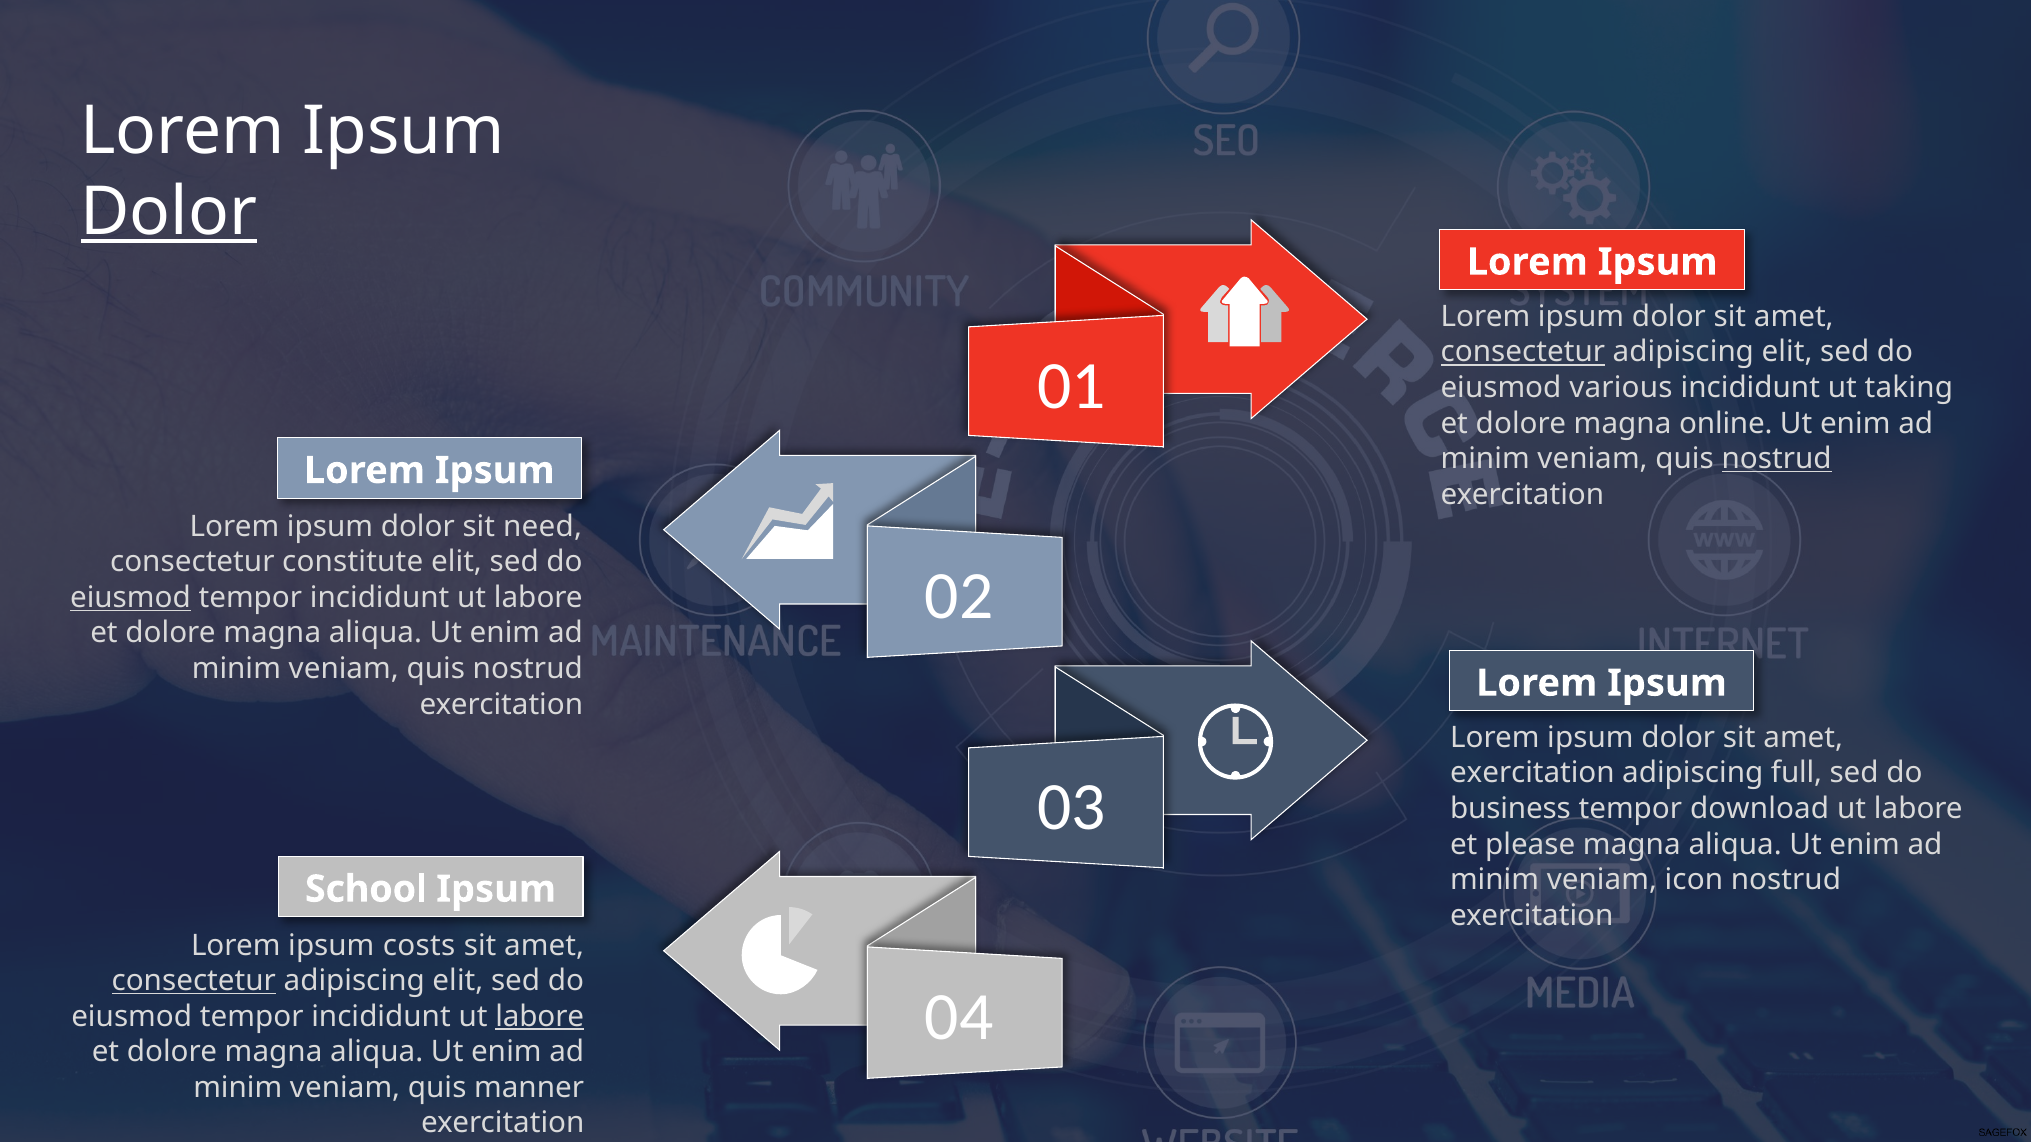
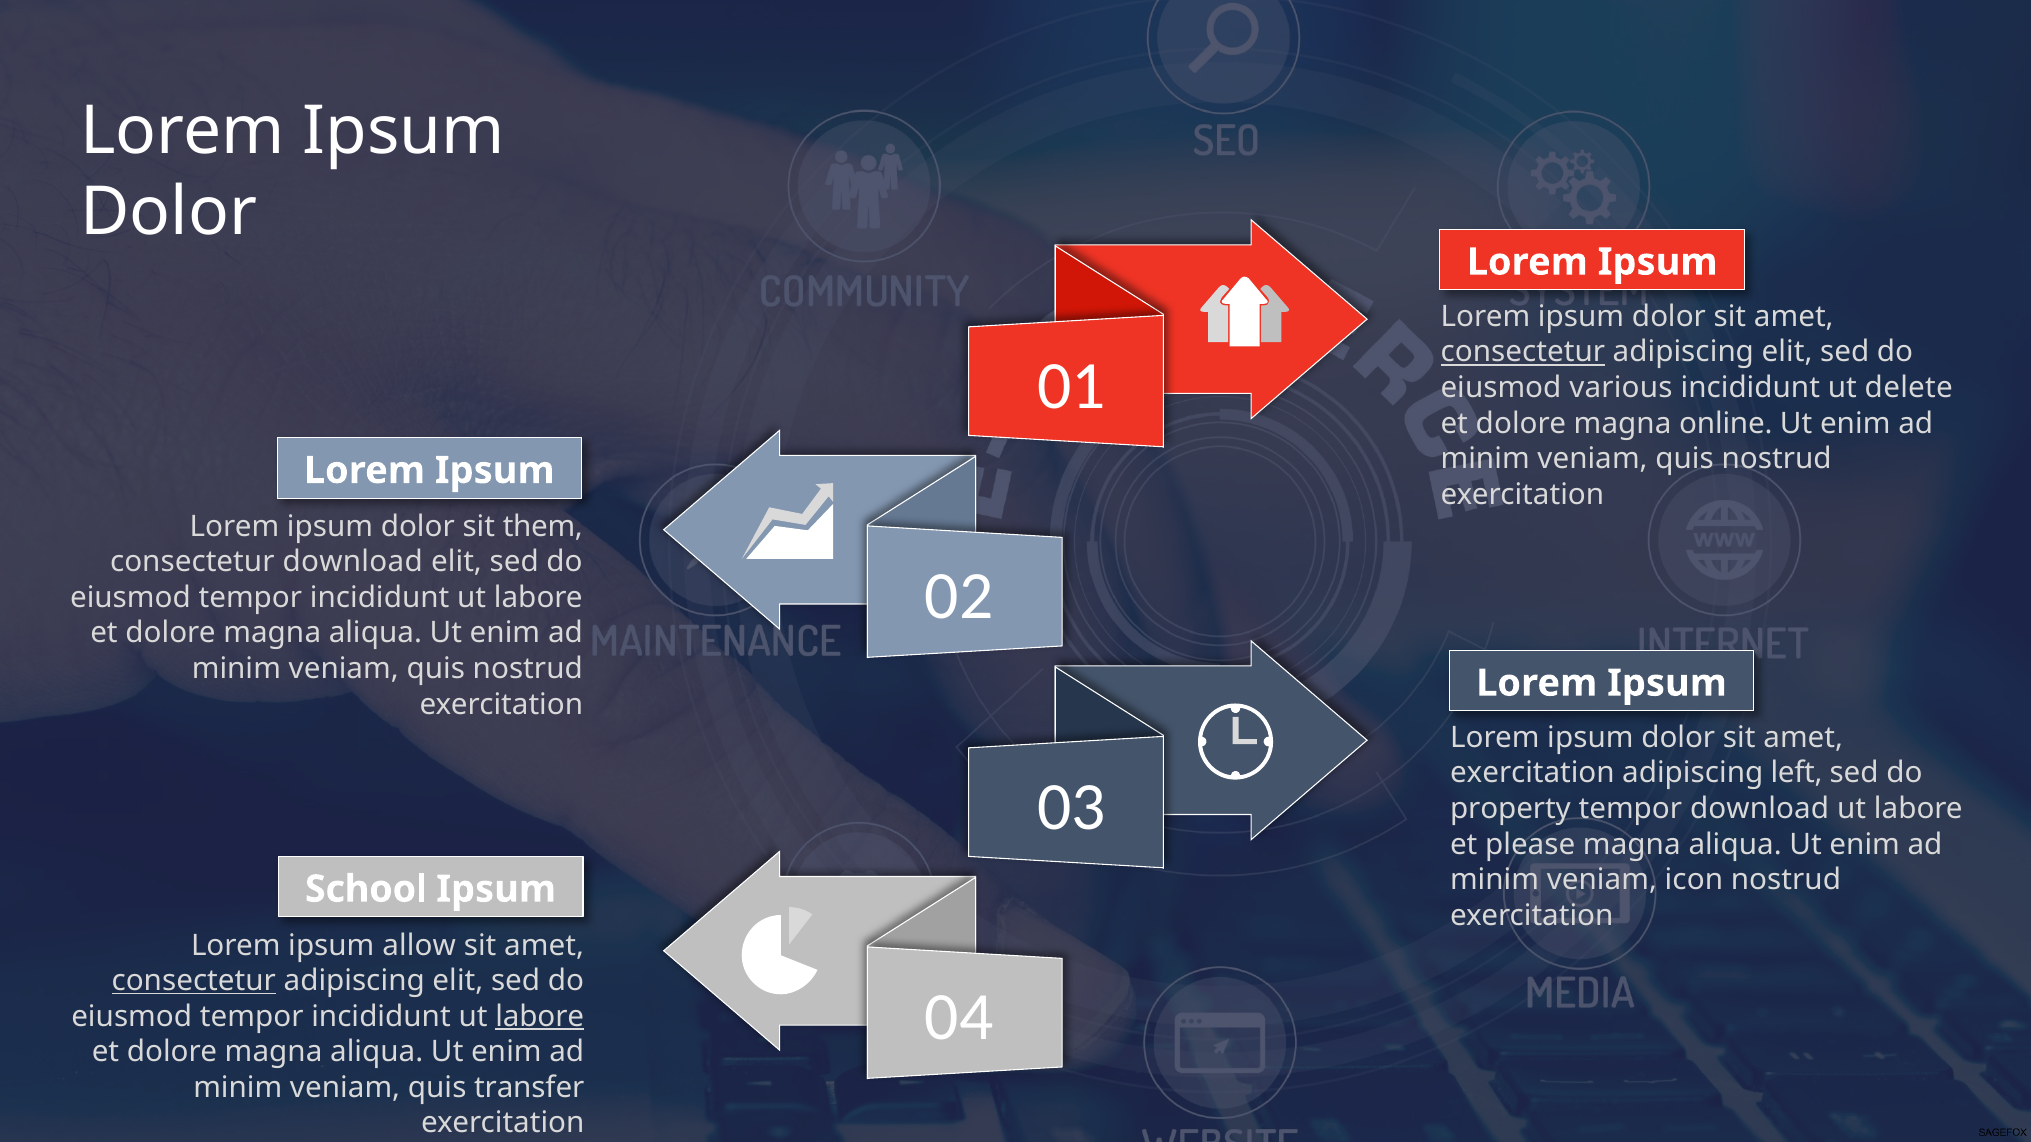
Dolor at (169, 212) underline: present -> none
taking: taking -> delete
nostrud at (1777, 459) underline: present -> none
need: need -> them
consectetur constitute: constitute -> download
eiusmod at (130, 598) underline: present -> none
full: full -> left
business: business -> property
costs: costs -> allow
manner: manner -> transfer
